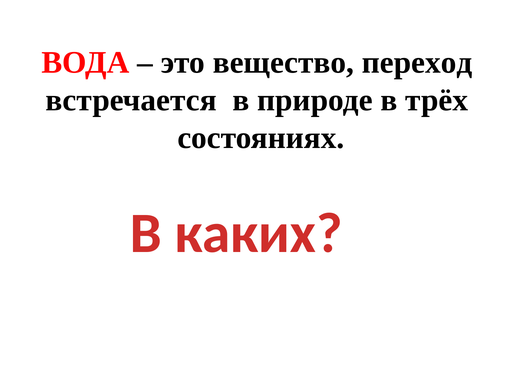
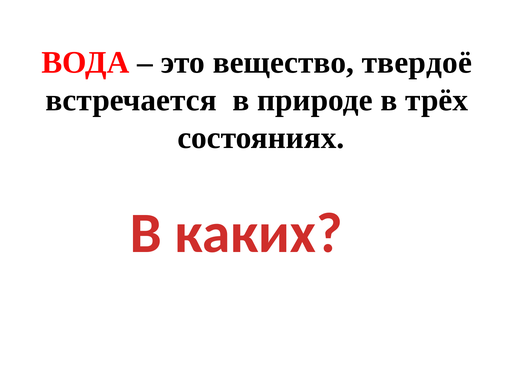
переход: переход -> твердоё
